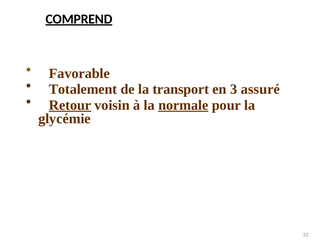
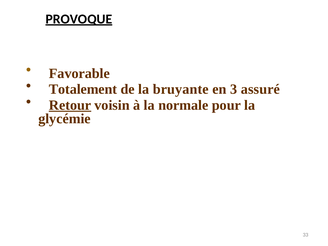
COMPREND: COMPREND -> PROVOQUE
transport: transport -> bruyante
normale underline: present -> none
